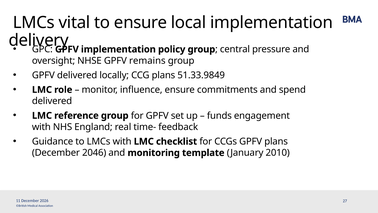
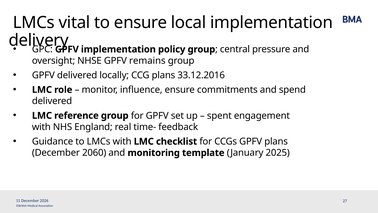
51.33.9849: 51.33.9849 -> 33.12.2016
funds: funds -> spent
2046: 2046 -> 2060
2010: 2010 -> 2025
